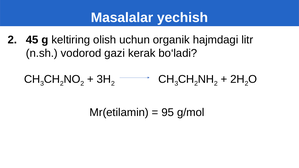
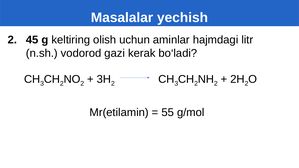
organik: organik -> aminlar
95: 95 -> 55
